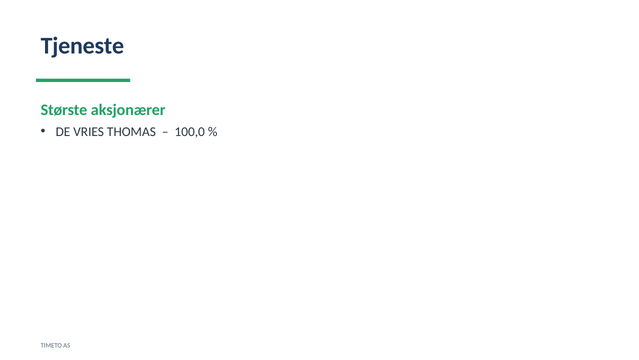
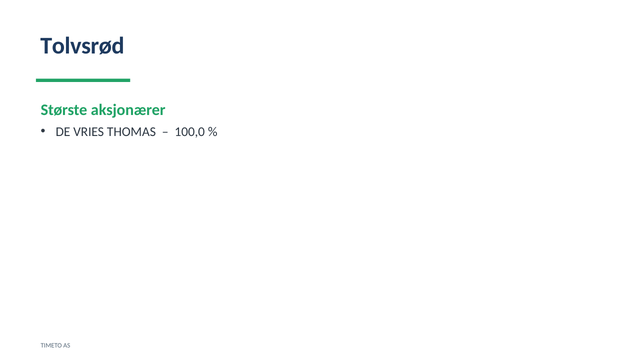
Tjeneste: Tjeneste -> Tolvsrød
